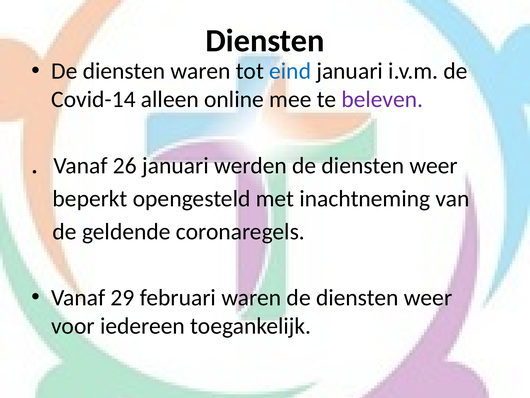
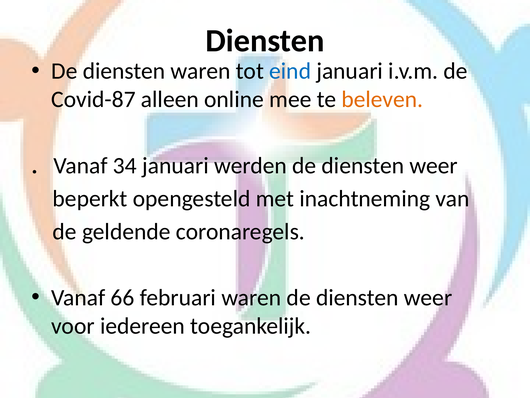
Covid-14: Covid-14 -> Covid-87
beleven colour: purple -> orange
26: 26 -> 34
29: 29 -> 66
